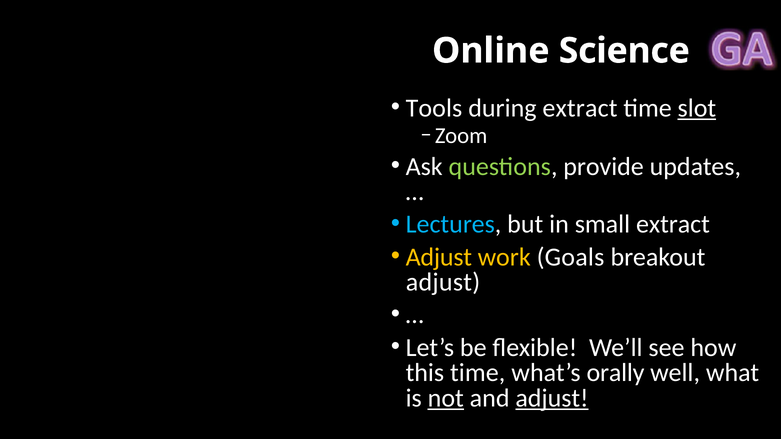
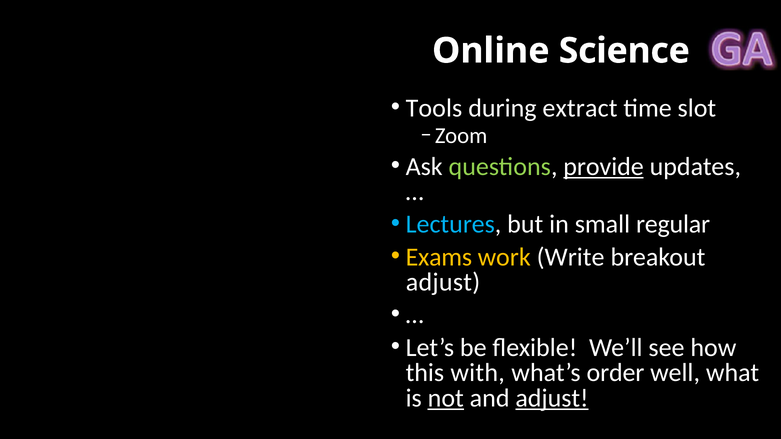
slot underline: present -> none
provide underline: none -> present
small extract: extract -> regular
Adjust at (439, 257): Adjust -> Exams
Goals: Goals -> Write
this time: time -> with
orally: orally -> order
